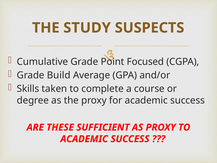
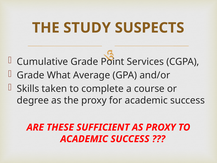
Focused: Focused -> Services
Build: Build -> What
